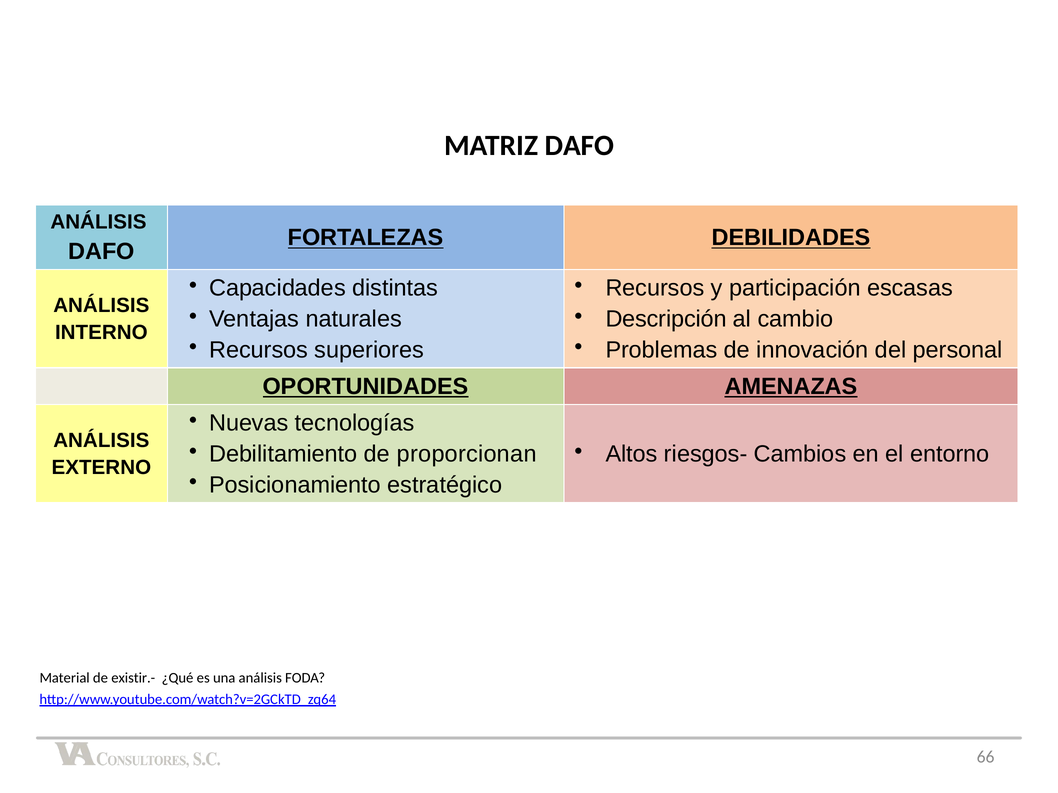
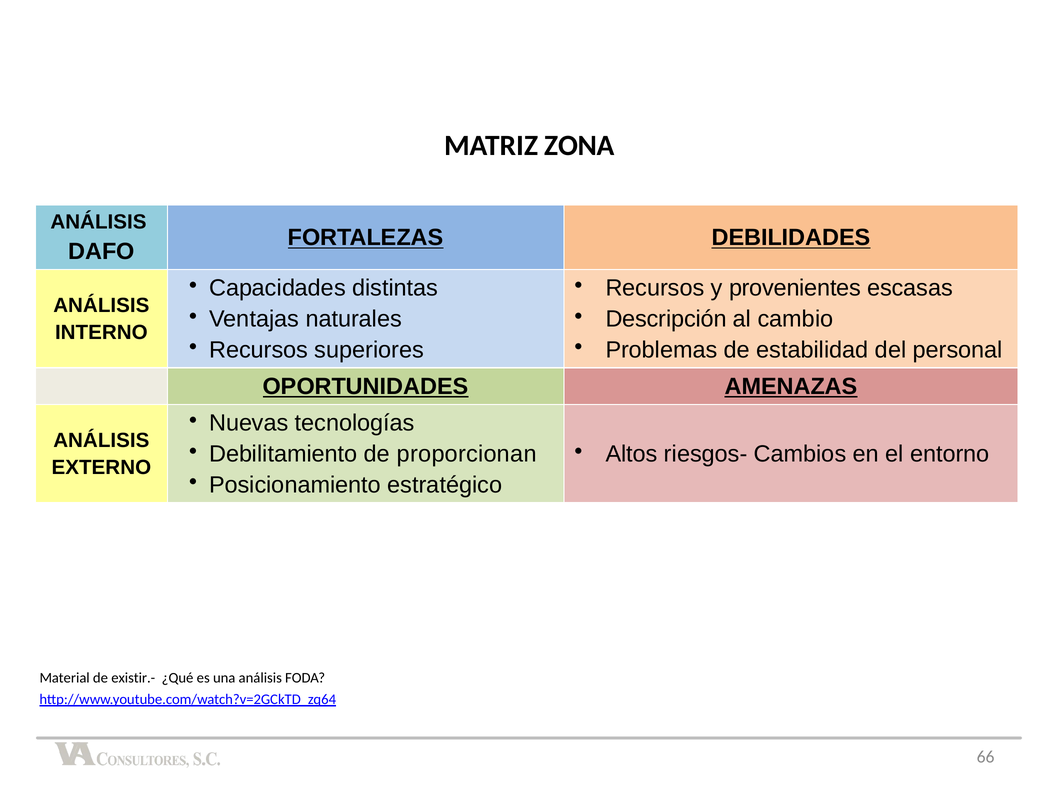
MATRIZ DAFO: DAFO -> ZONA
participación: participación -> provenientes
innovación: innovación -> estabilidad
